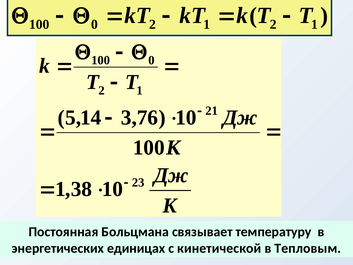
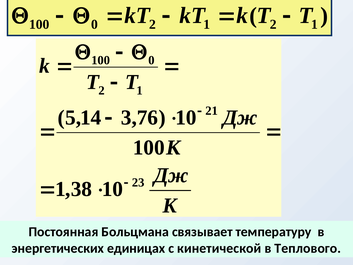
Тепловым: Тепловым -> Теплового
